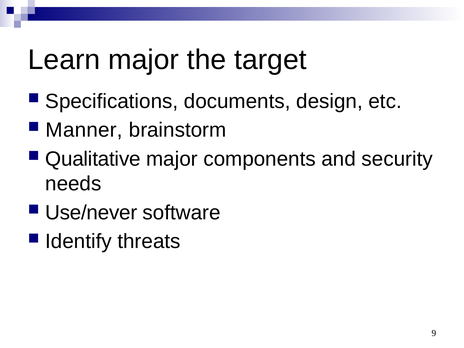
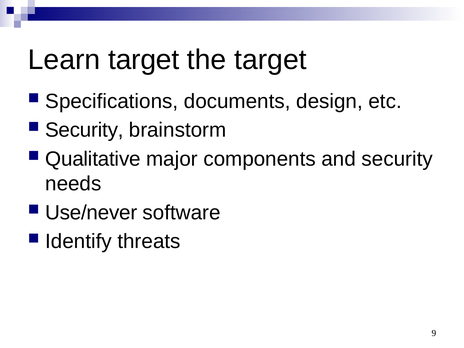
Learn major: major -> target
Manner at (84, 130): Manner -> Security
